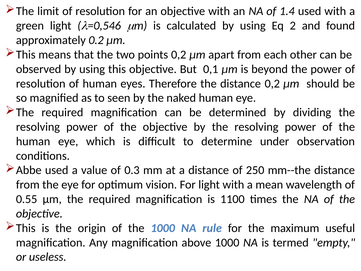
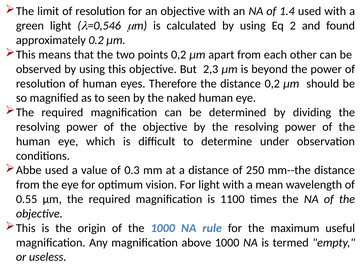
0,1: 0,1 -> 2,3
